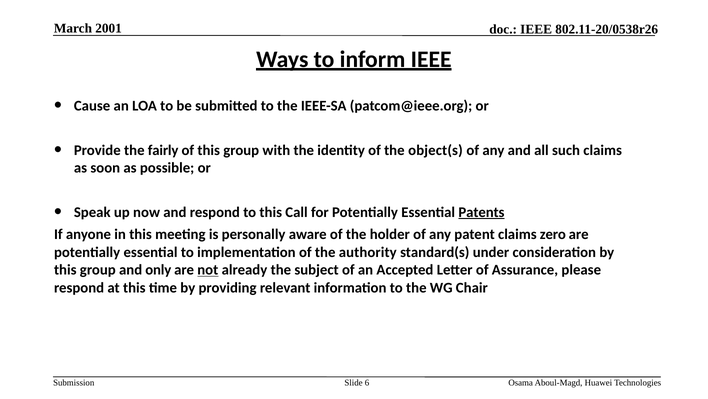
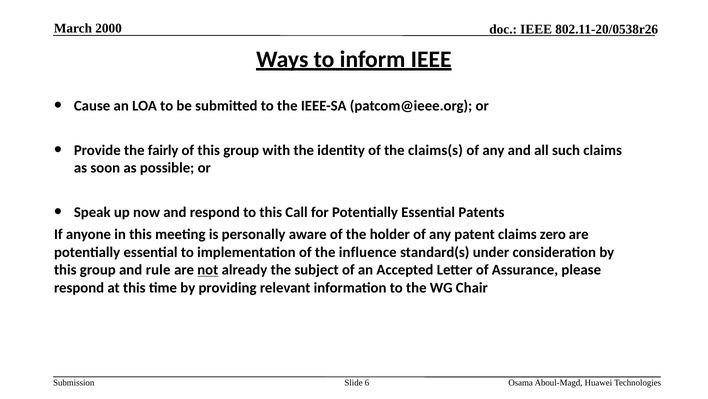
2001: 2001 -> 2000
object(s: object(s -> claims(s
Patents underline: present -> none
authority: authority -> influence
only: only -> rule
